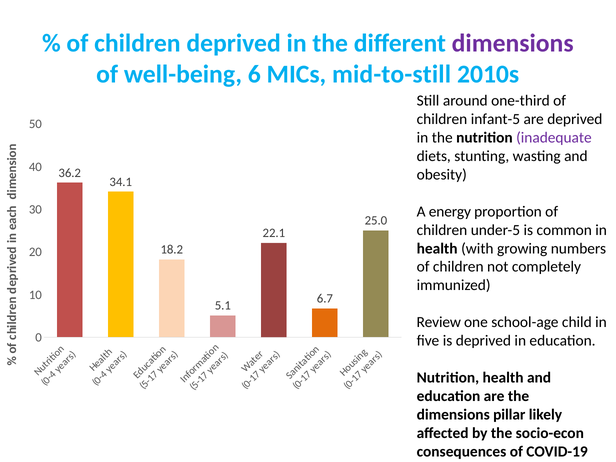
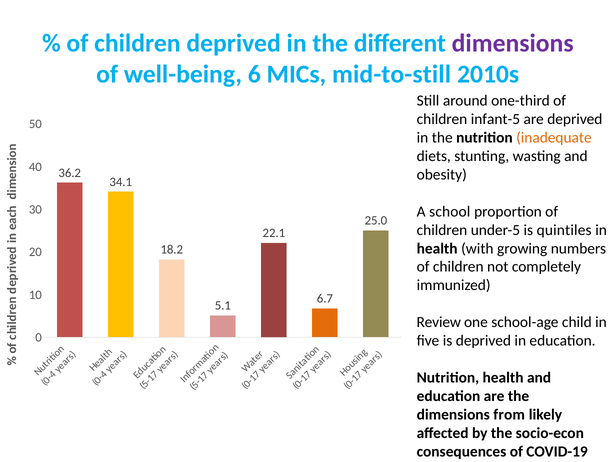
inadequate colour: purple -> orange
energy: energy -> school
common: common -> quintiles
pillar: pillar -> from
